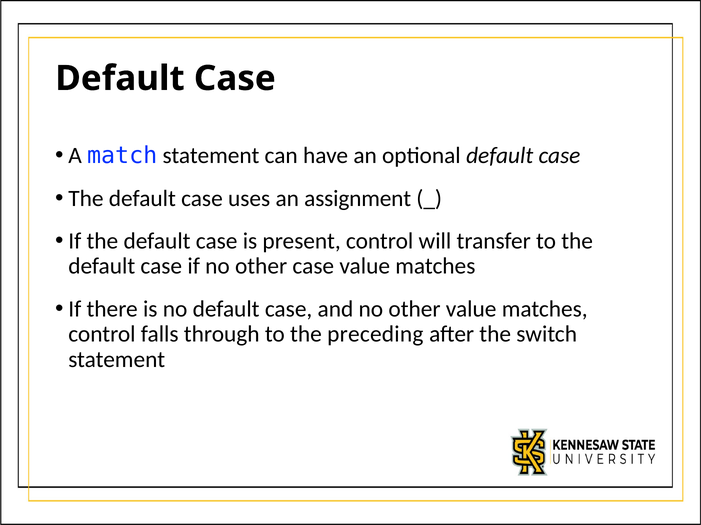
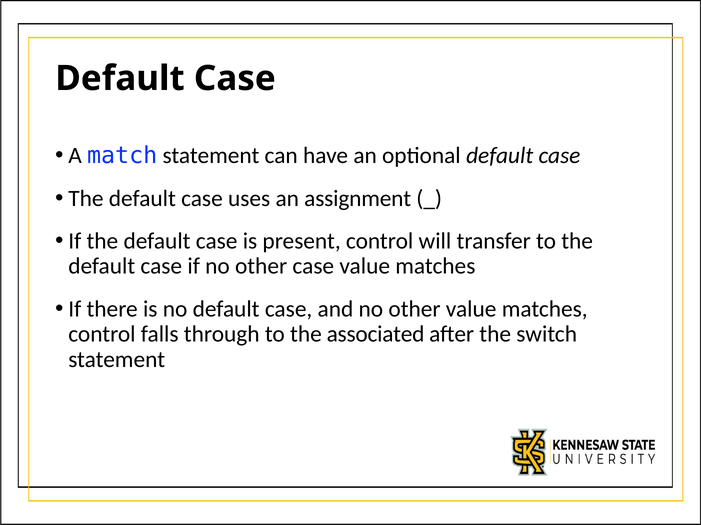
preceding: preceding -> associated
